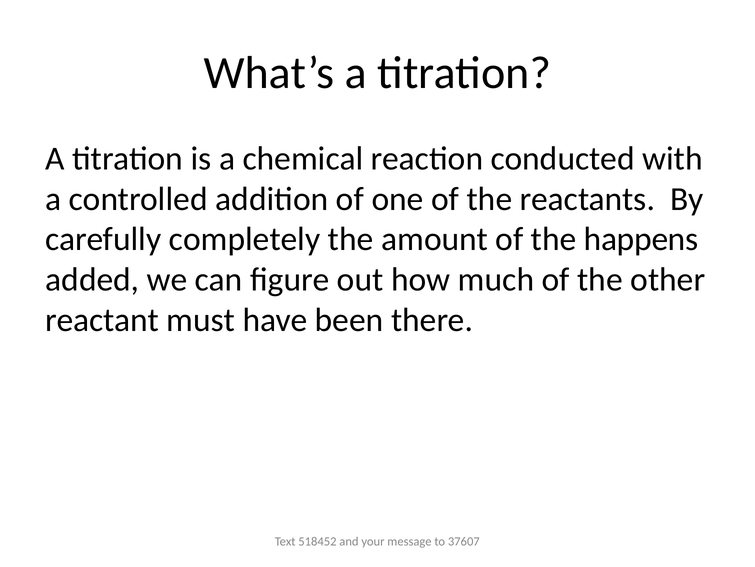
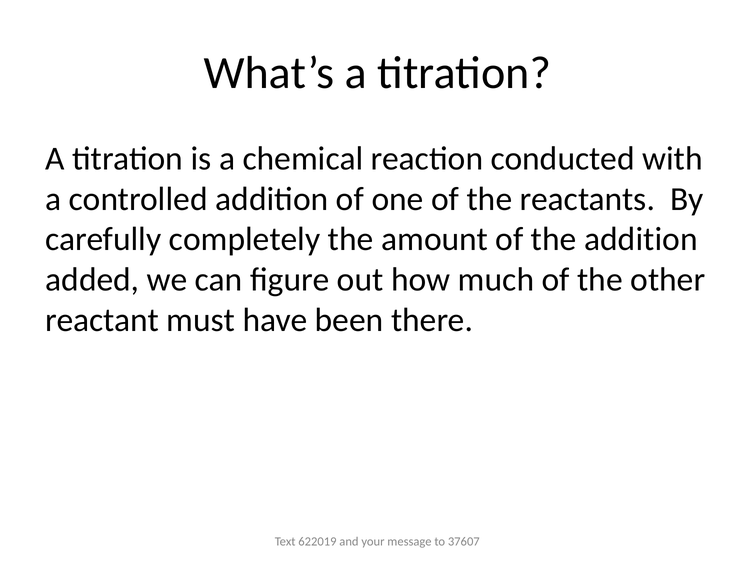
the happens: happens -> addition
518452: 518452 -> 622019
